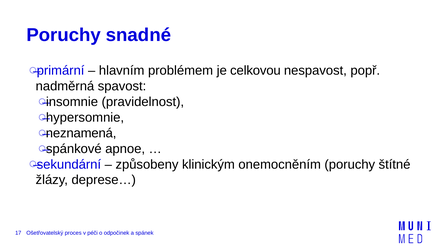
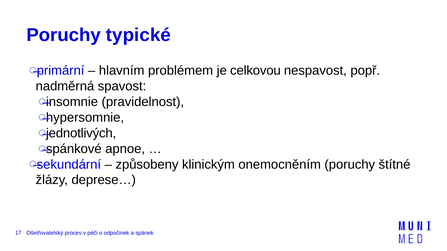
snadné: snadné -> typické
neznamená: neznamená -> jednotlivých
